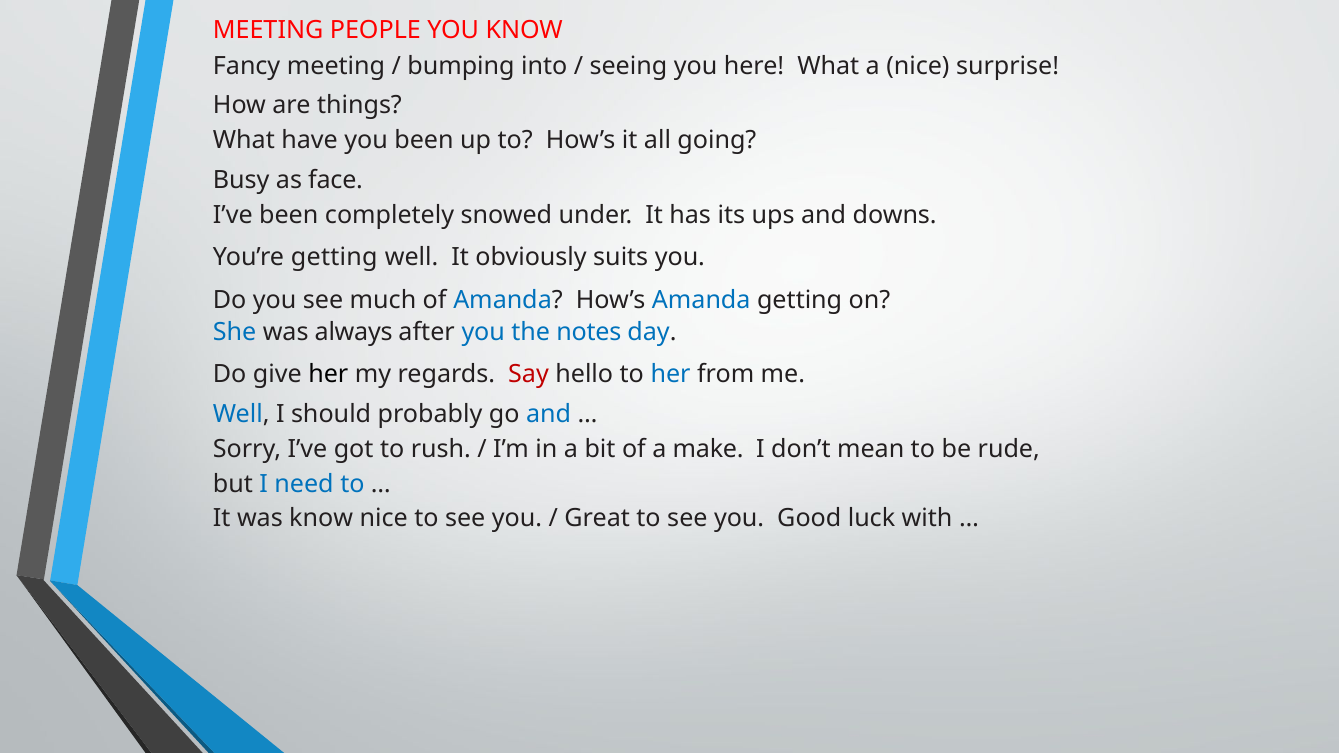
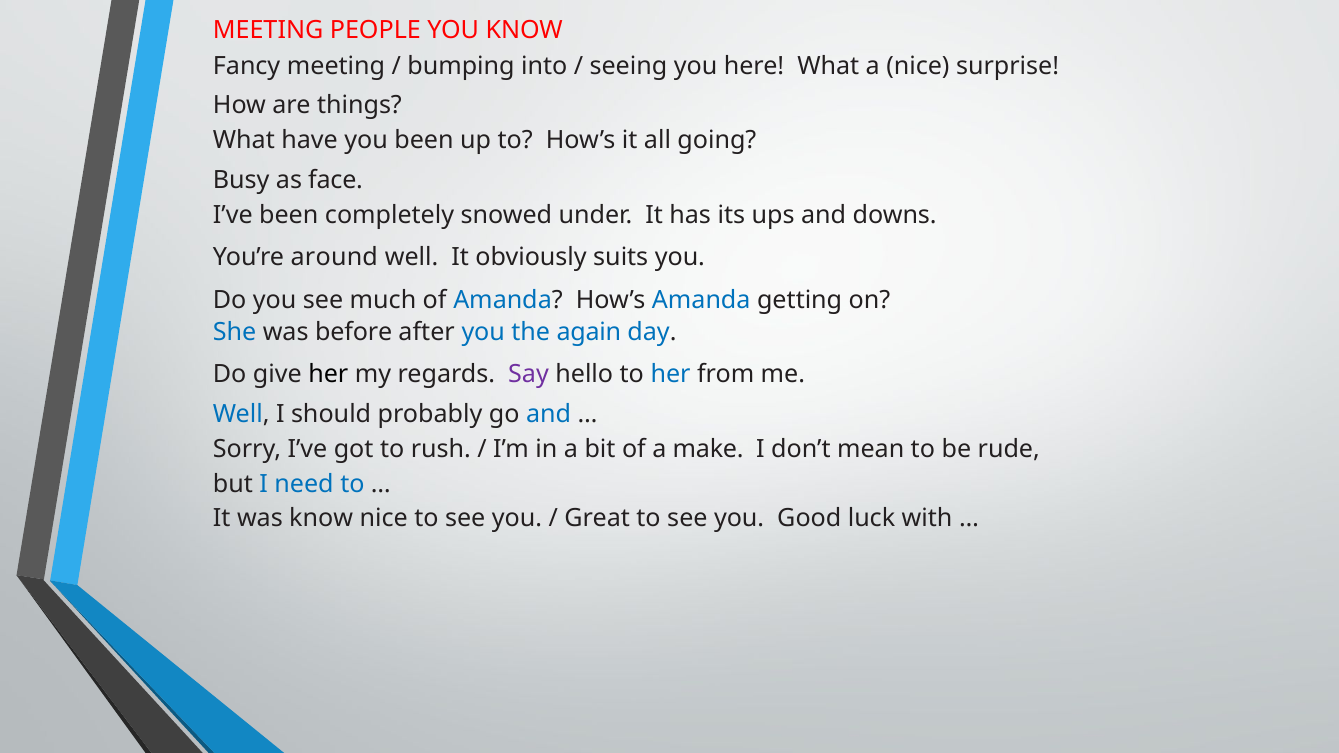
You’re getting: getting -> around
always: always -> before
notes: notes -> again
Say colour: red -> purple
